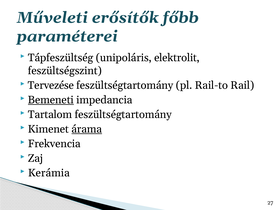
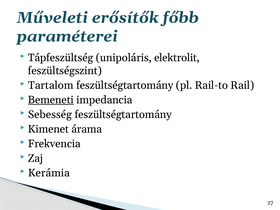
Tervezése: Tervezése -> Tartalom
Tartalom: Tartalom -> Sebesség
árama underline: present -> none
